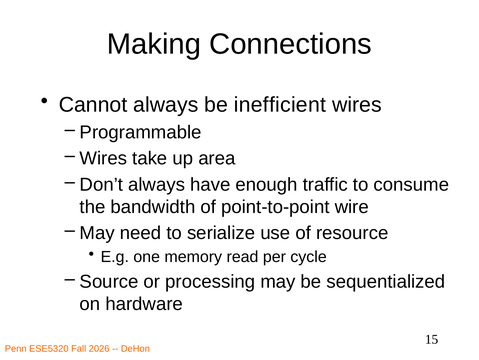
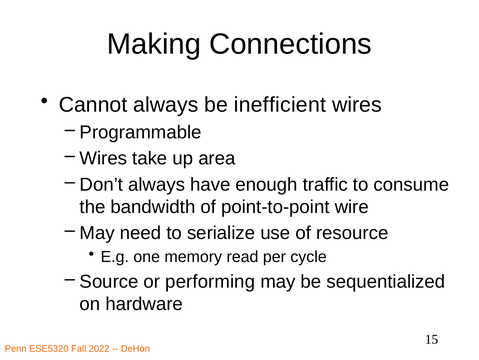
processing: processing -> performing
2026: 2026 -> 2022
